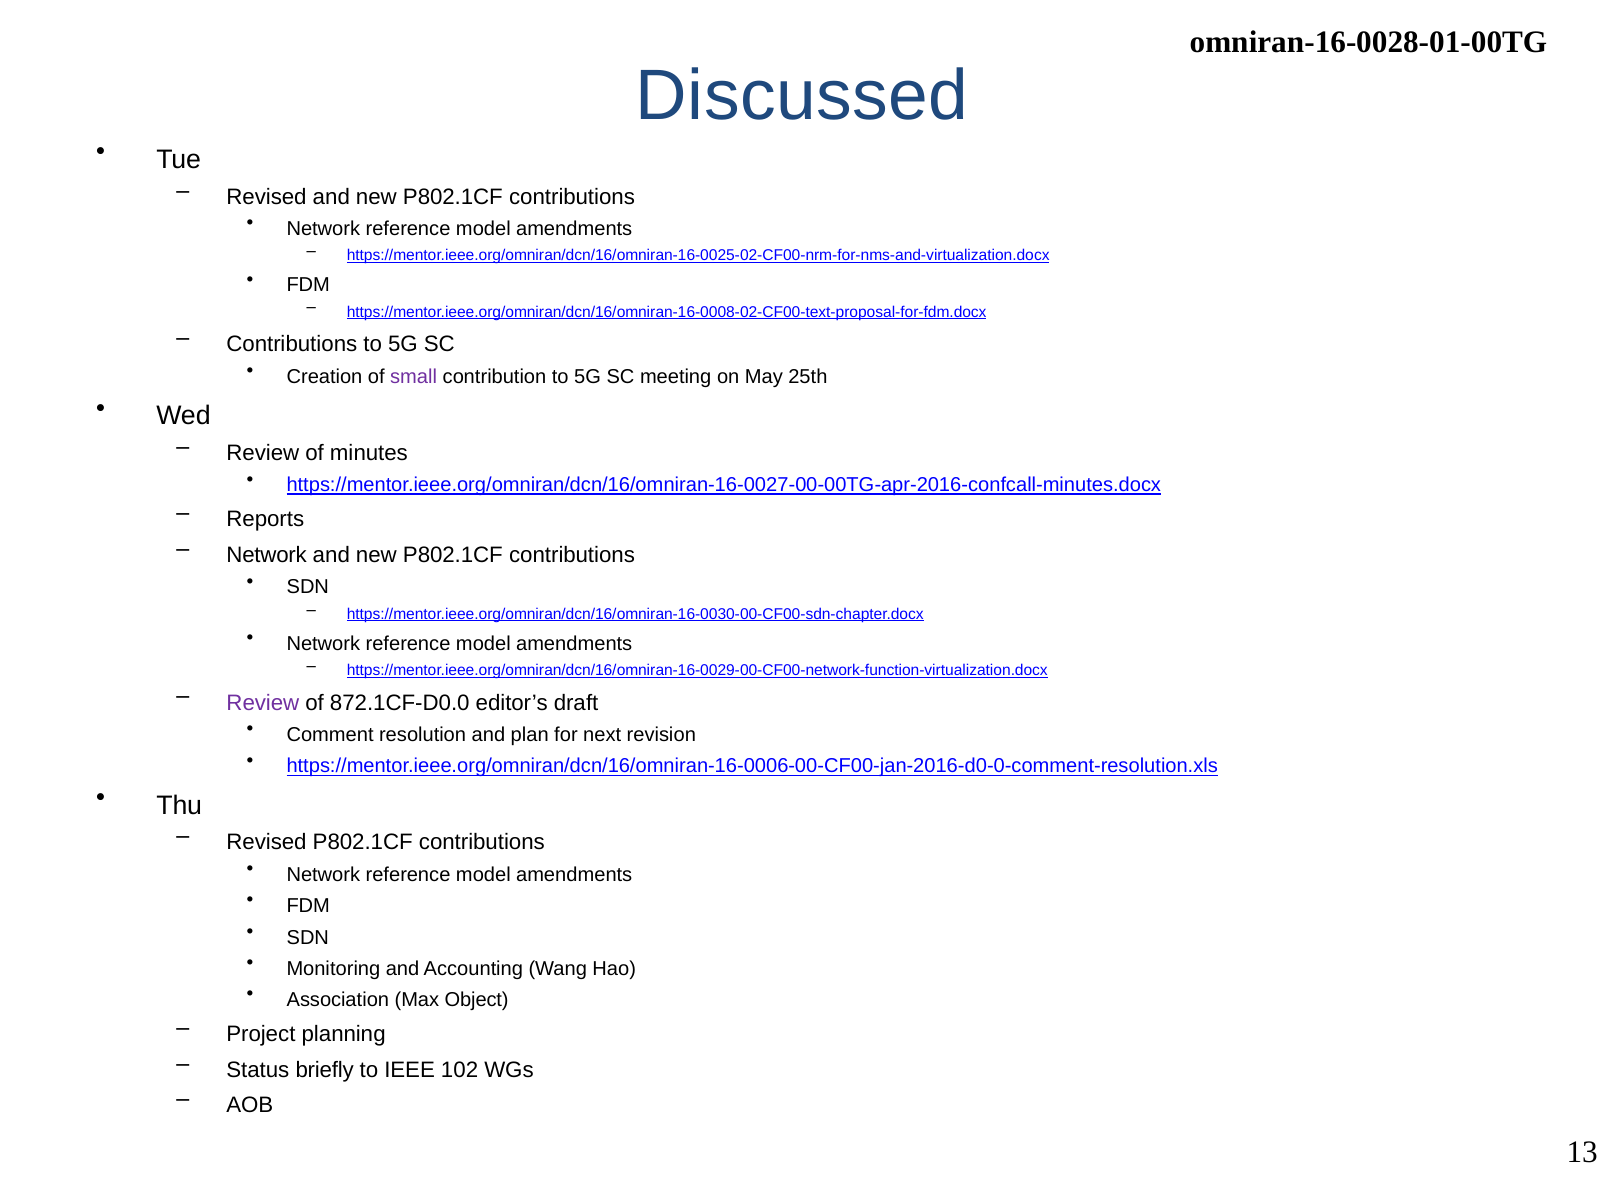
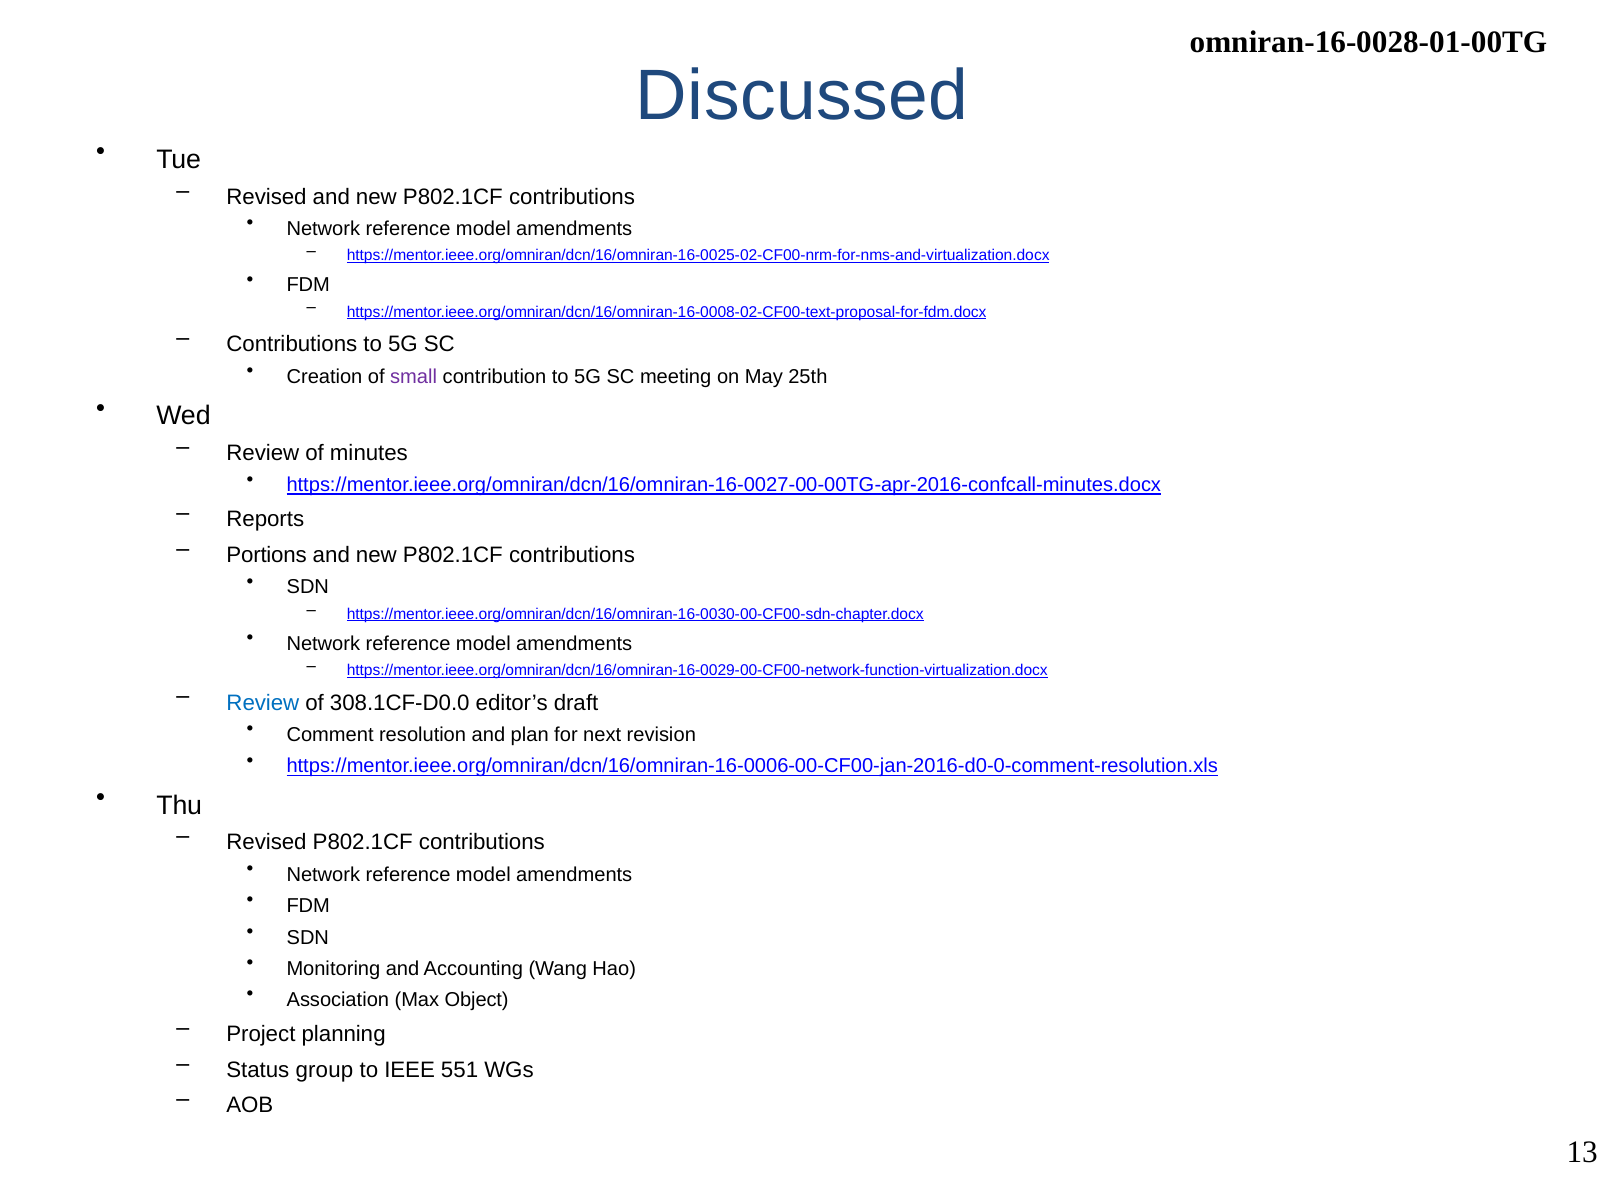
Network at (267, 555): Network -> Portions
Review at (263, 703) colour: purple -> blue
872.1CF-D0.0: 872.1CF-D0.0 -> 308.1CF-D0.0
briefly: briefly -> group
102: 102 -> 551
